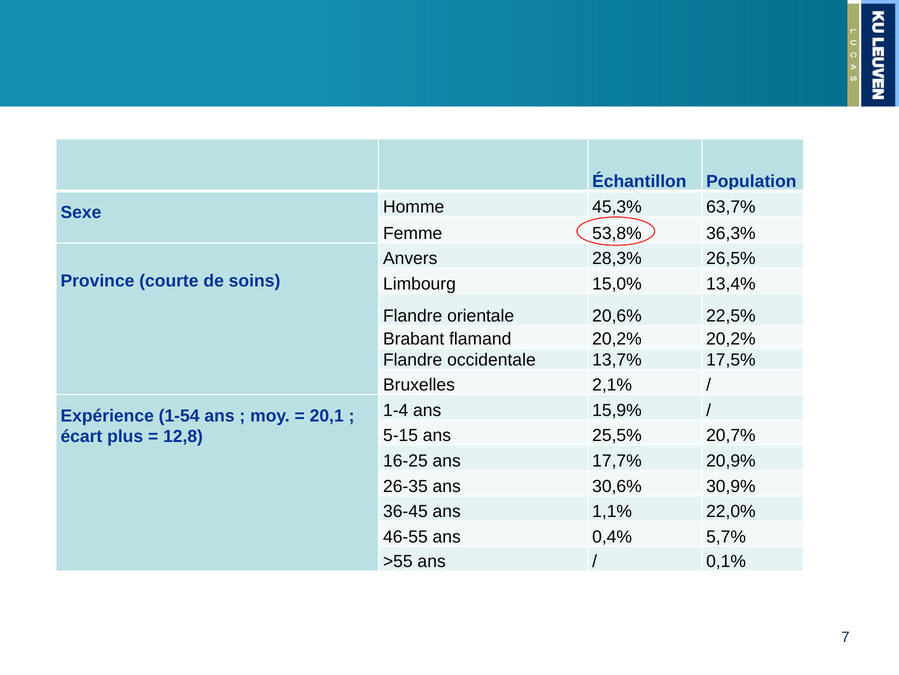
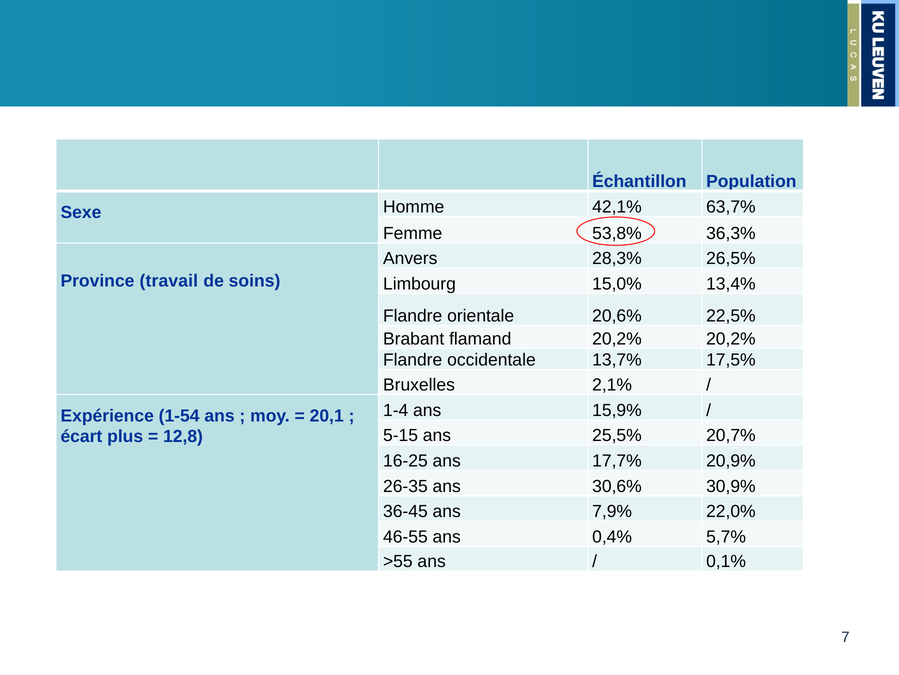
45,3%: 45,3% -> 42,1%
courte: courte -> travail
1,1%: 1,1% -> 7,9%
